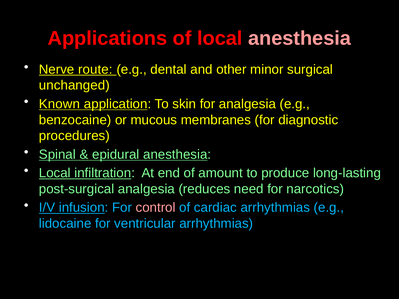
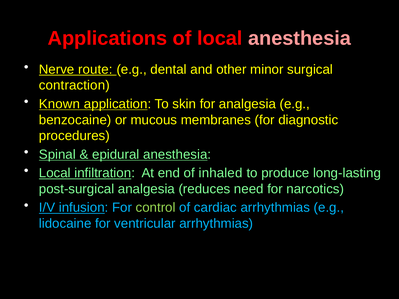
unchanged: unchanged -> contraction
amount: amount -> inhaled
control colour: pink -> light green
